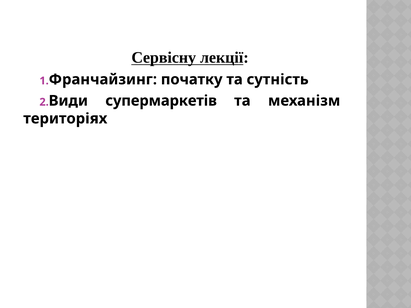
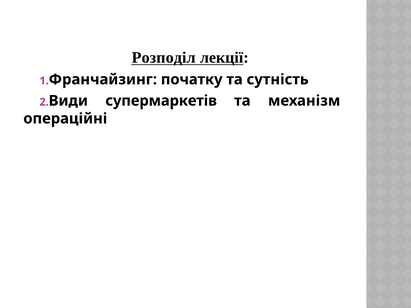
Сервісну: Сервісну -> Розподіл
територіях: територіях -> операційні
